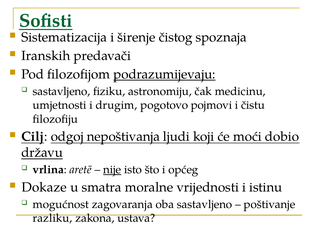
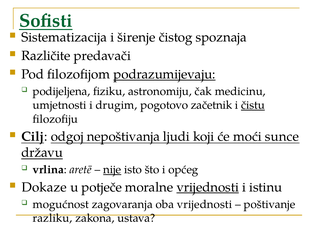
Iranskih: Iranskih -> Različite
sastavljeno at (61, 91): sastavljeno -> podijeljena
pojmovi: pojmovi -> začetnik
čistu underline: none -> present
dobio: dobio -> sunce
smatra: smatra -> potječe
vrijednosti at (208, 187) underline: none -> present
oba sastavljeno: sastavljeno -> vrijednosti
